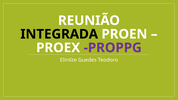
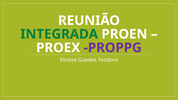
INTEGRADA colour: black -> green
